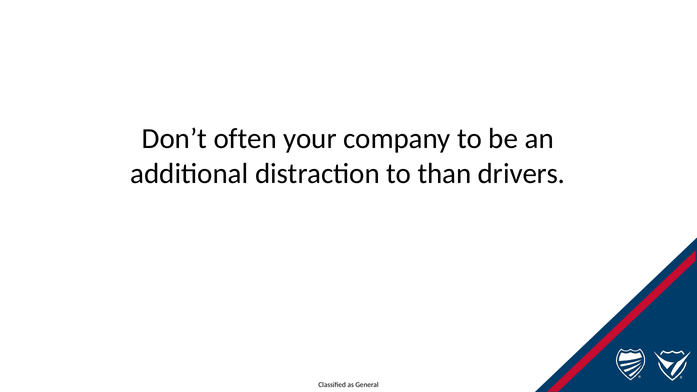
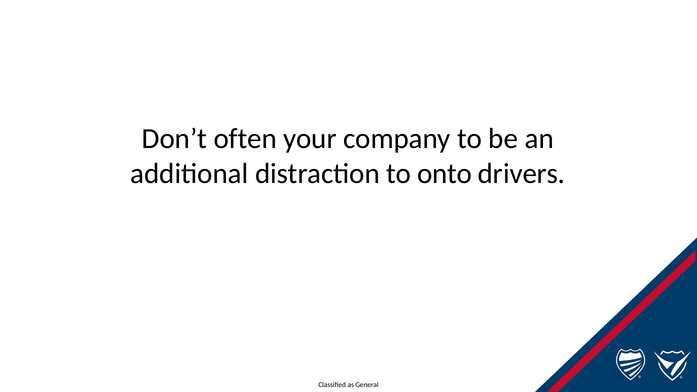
than: than -> onto
